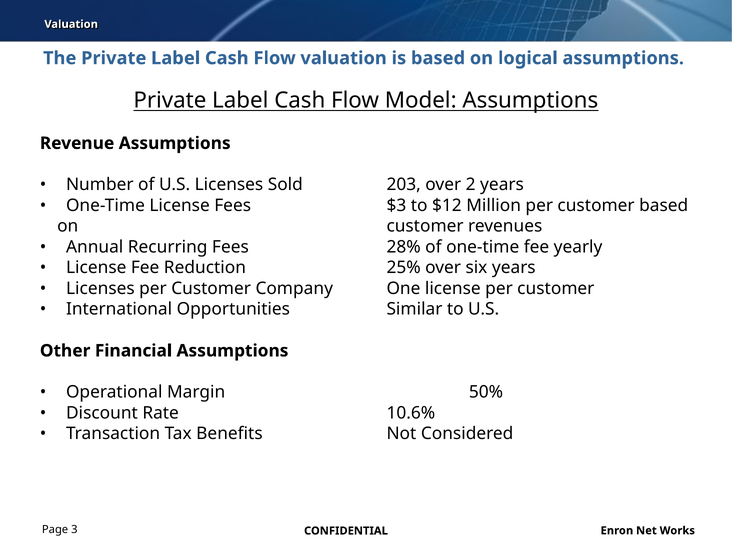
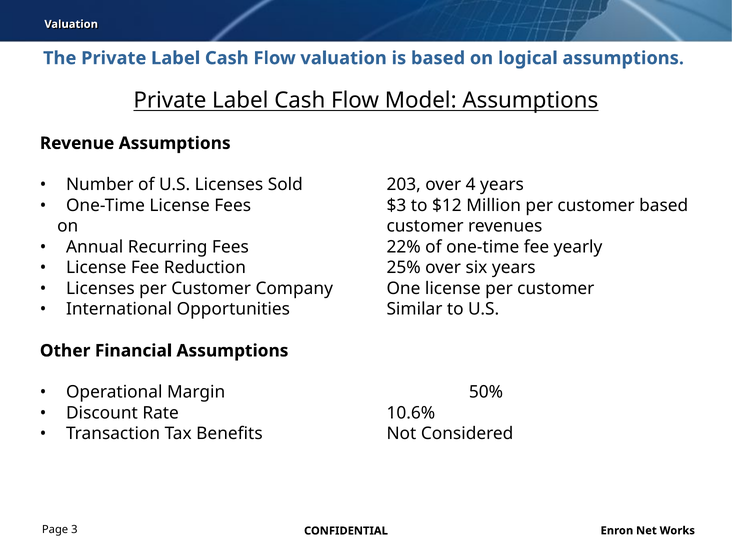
2: 2 -> 4
28%: 28% -> 22%
